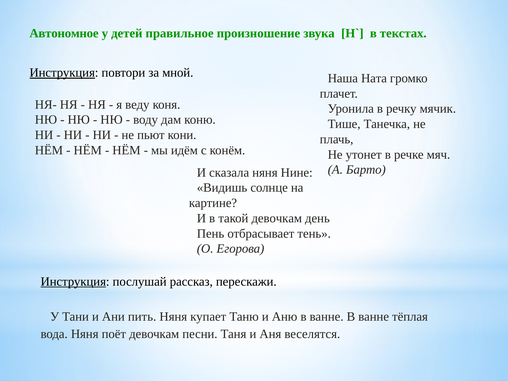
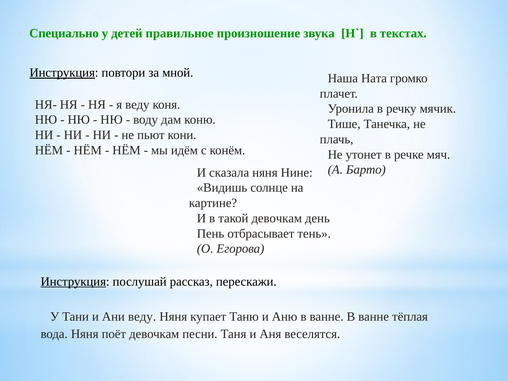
Автономное: Автономное -> Специально
Ани пить: пить -> веду
